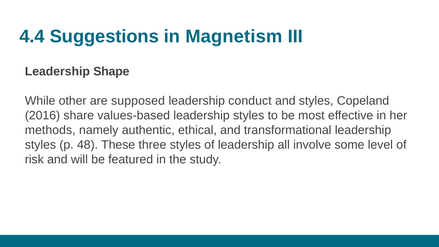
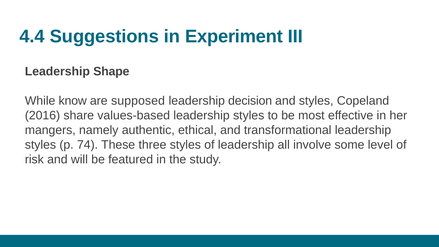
Magnetism: Magnetism -> Experiment
other: other -> know
conduct: conduct -> decision
methods: methods -> mangers
48: 48 -> 74
